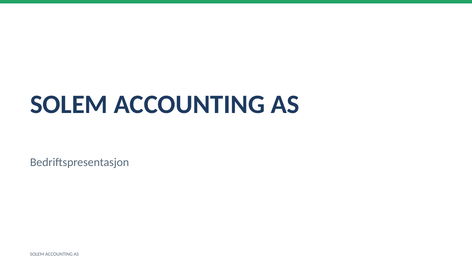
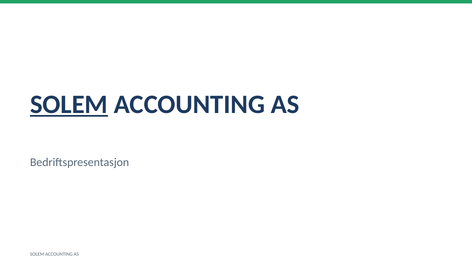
SOLEM at (69, 105) underline: none -> present
